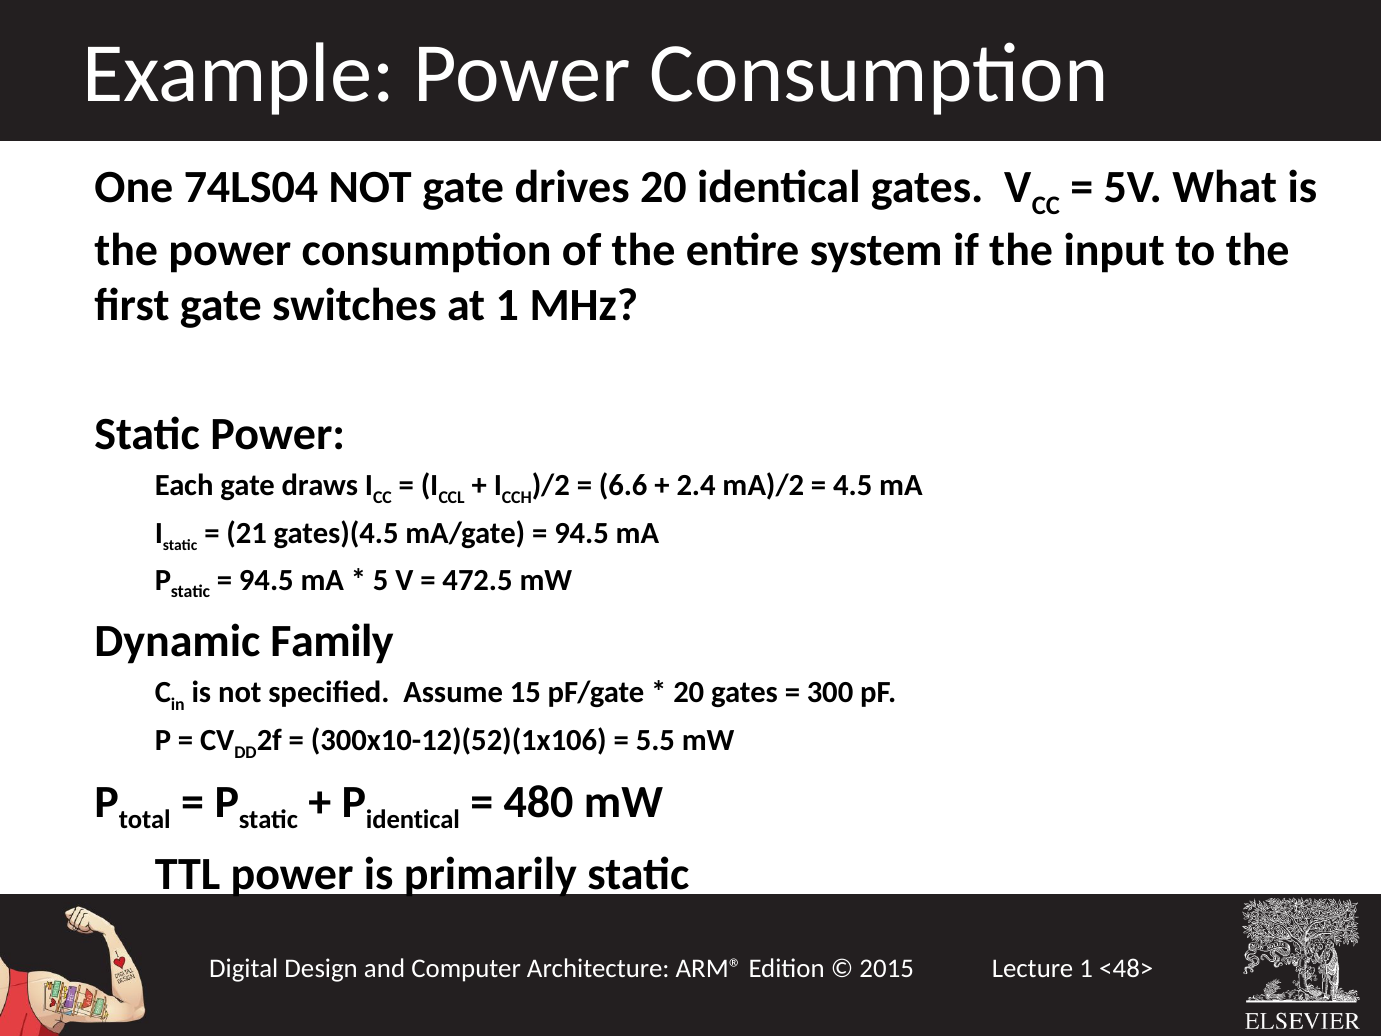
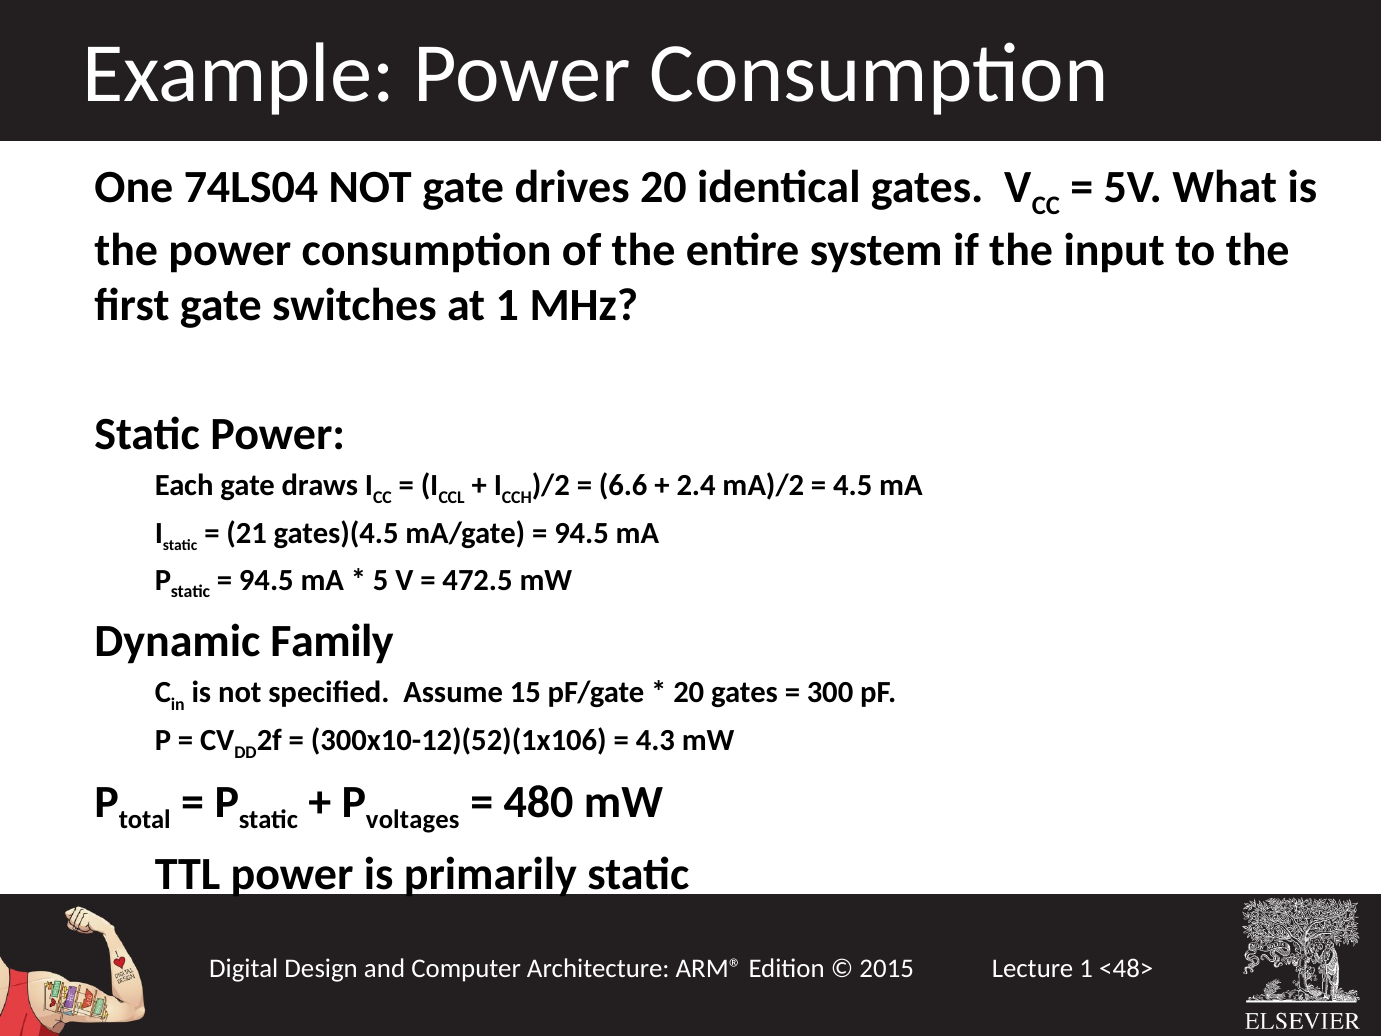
5.5: 5.5 -> 4.3
P identical: identical -> voltages
